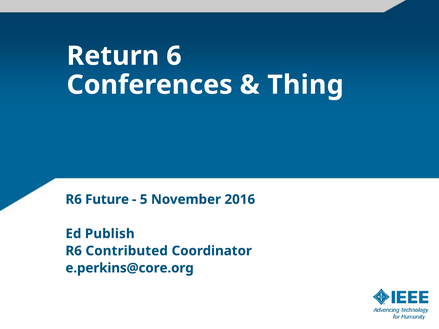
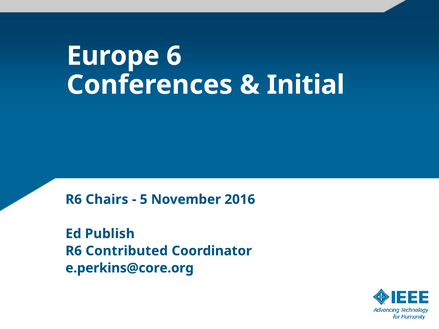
Return: Return -> Europe
Thing: Thing -> Initial
Future: Future -> Chairs
